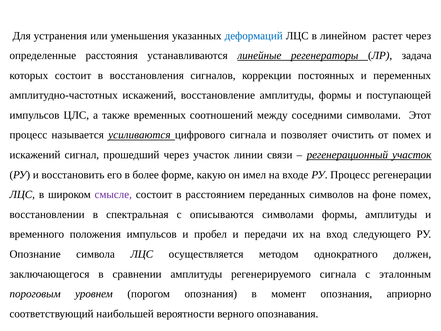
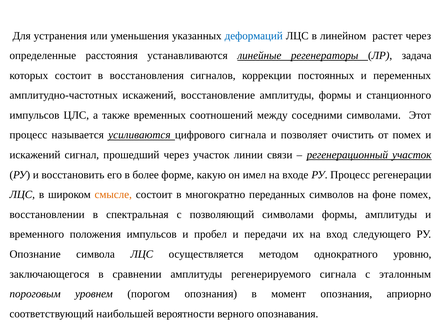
поступающей: поступающей -> станционного
смысле colour: purple -> orange
расстоянием: расстоянием -> многократно
описываются: описываются -> позволяющий
должен: должен -> уровню
